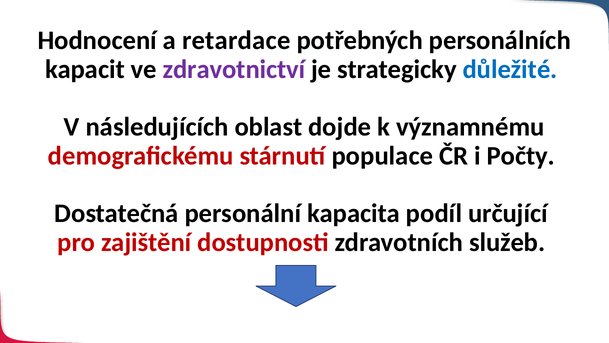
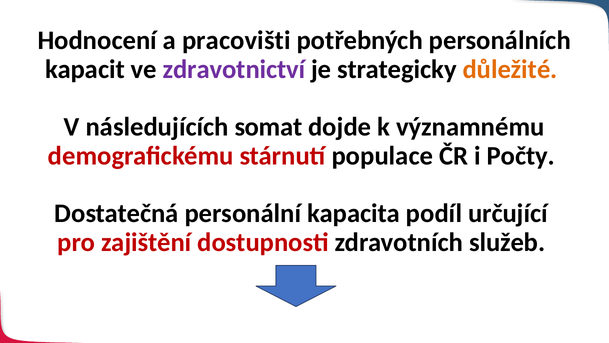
retardace: retardace -> pracovišti
důležité colour: blue -> orange
oblast: oblast -> somat
